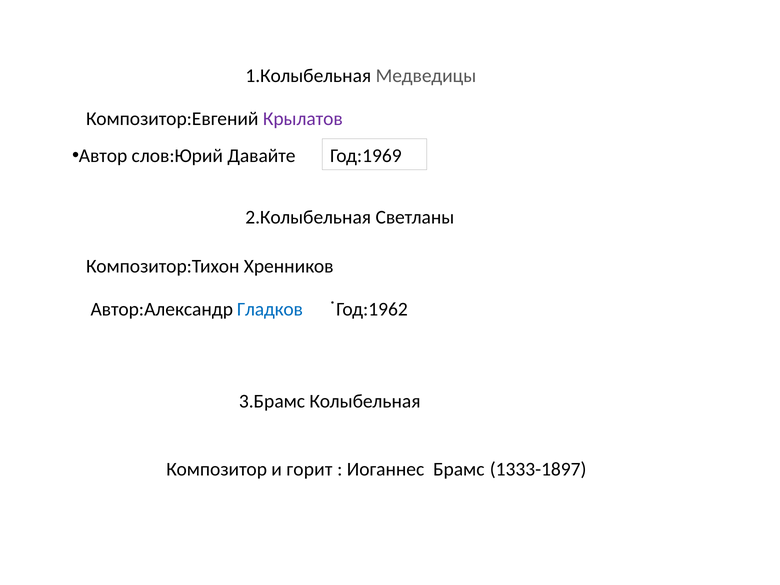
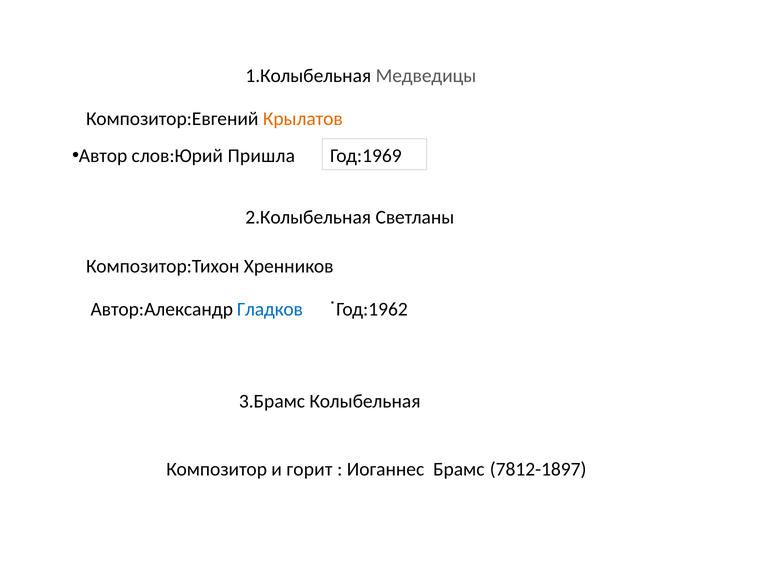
Крылатов colour: purple -> orange
Давайте: Давайте -> Пришла
1333-1897: 1333-1897 -> 7812-1897
